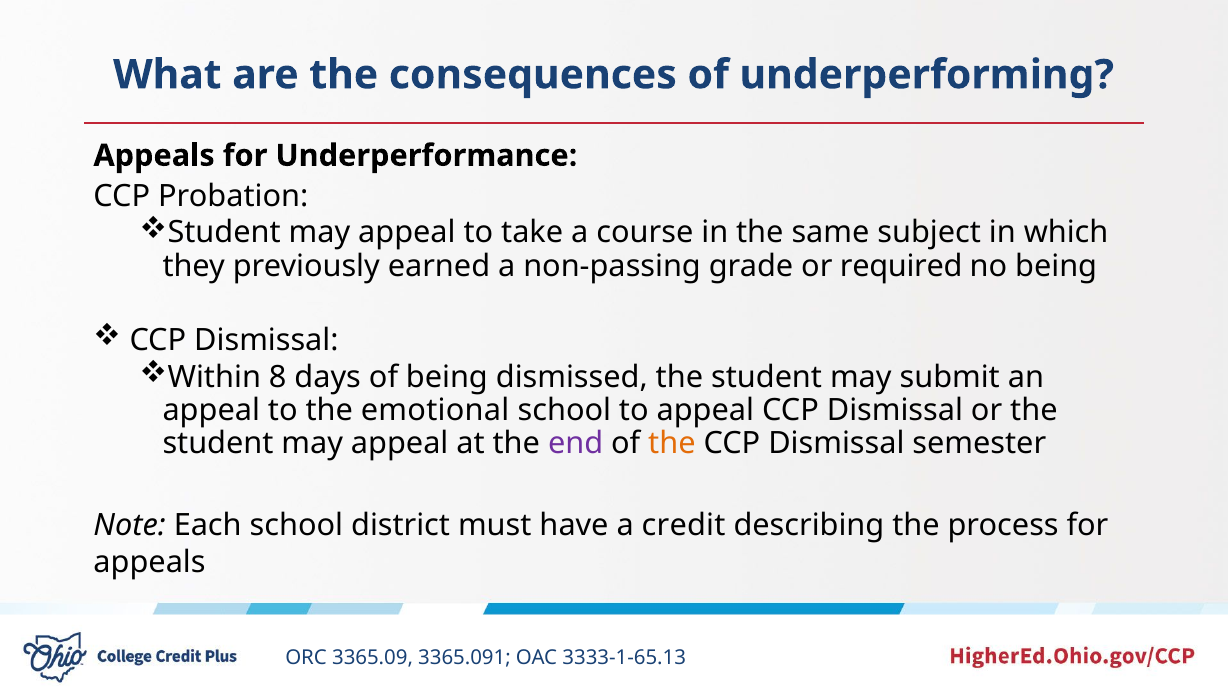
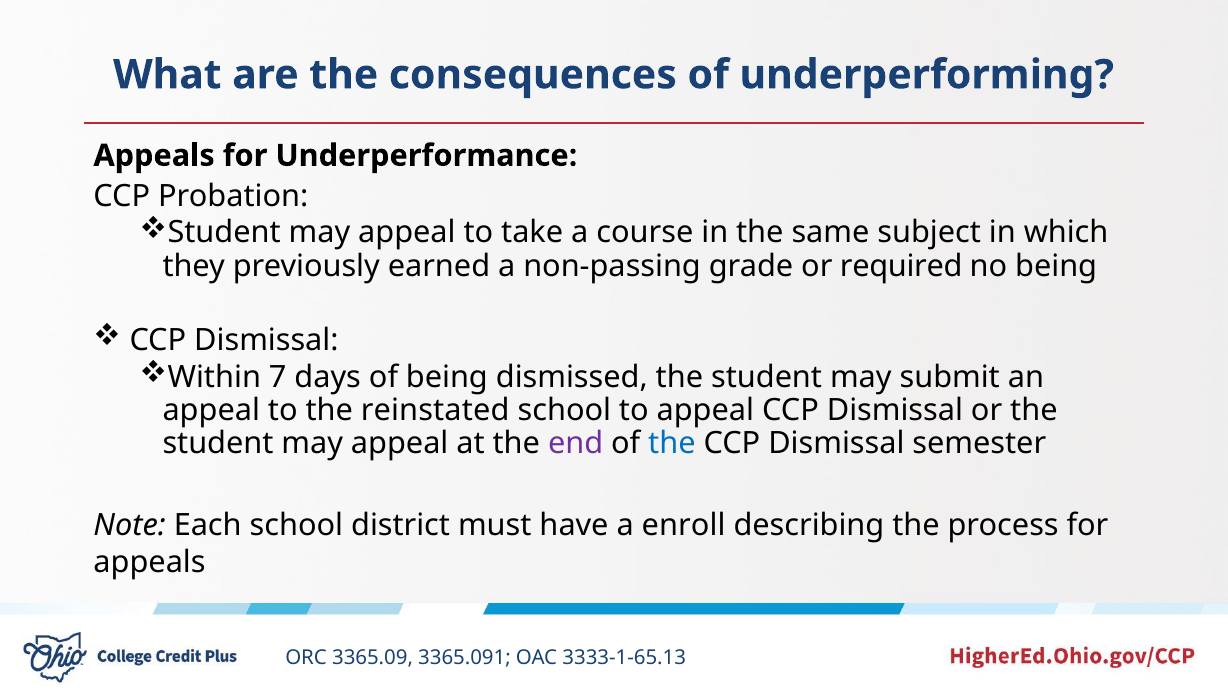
8: 8 -> 7
emotional: emotional -> reinstated
the at (672, 443) colour: orange -> blue
credit: credit -> enroll
